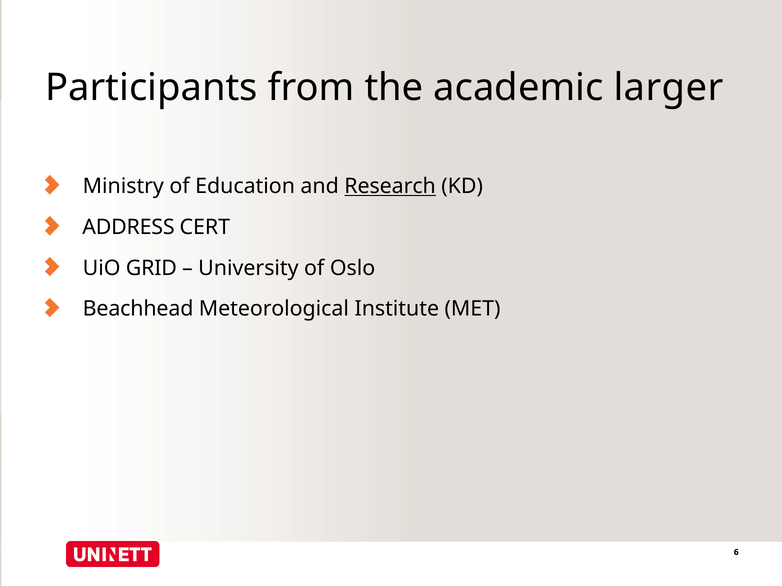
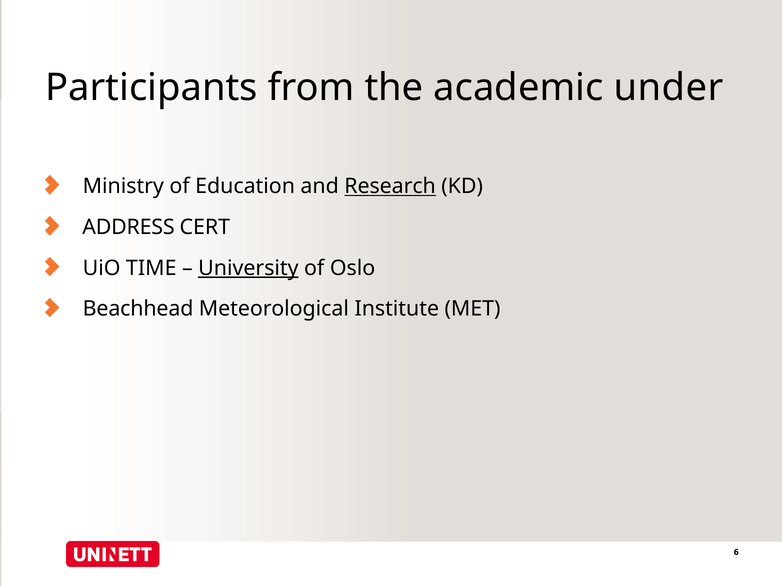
larger: larger -> under
GRID: GRID -> TIME
University underline: none -> present
